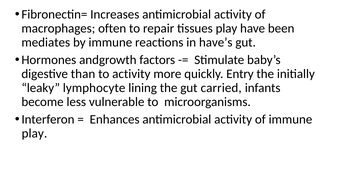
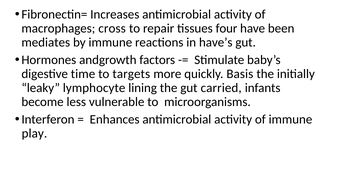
often: often -> cross
tissues play: play -> four
than: than -> time
to activity: activity -> targets
Entry: Entry -> Basis
